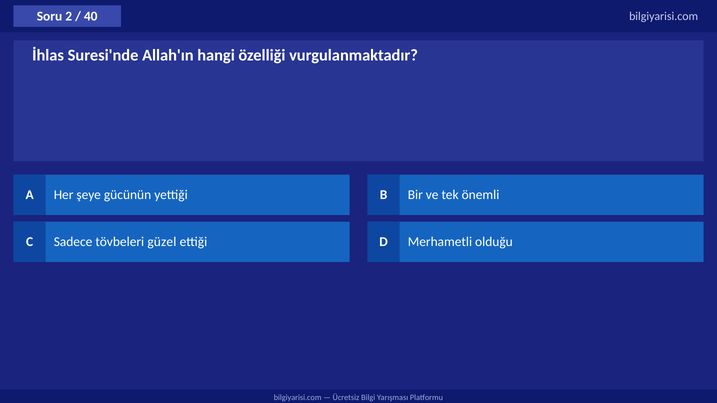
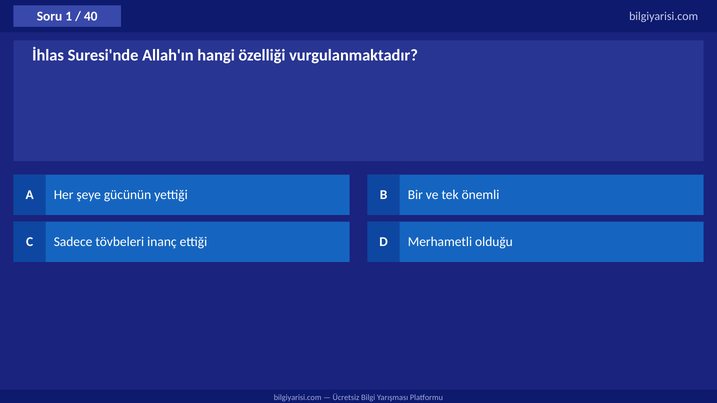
2: 2 -> 1
güzel: güzel -> inanç
